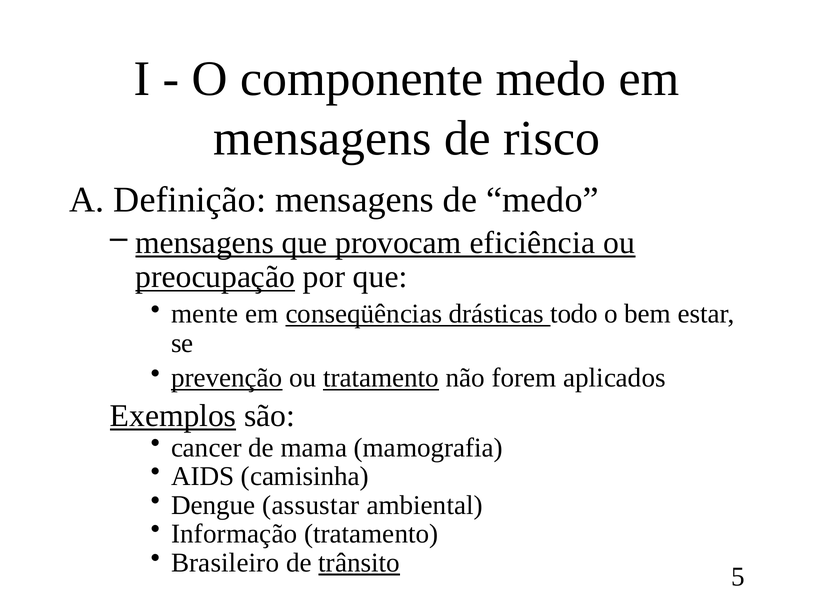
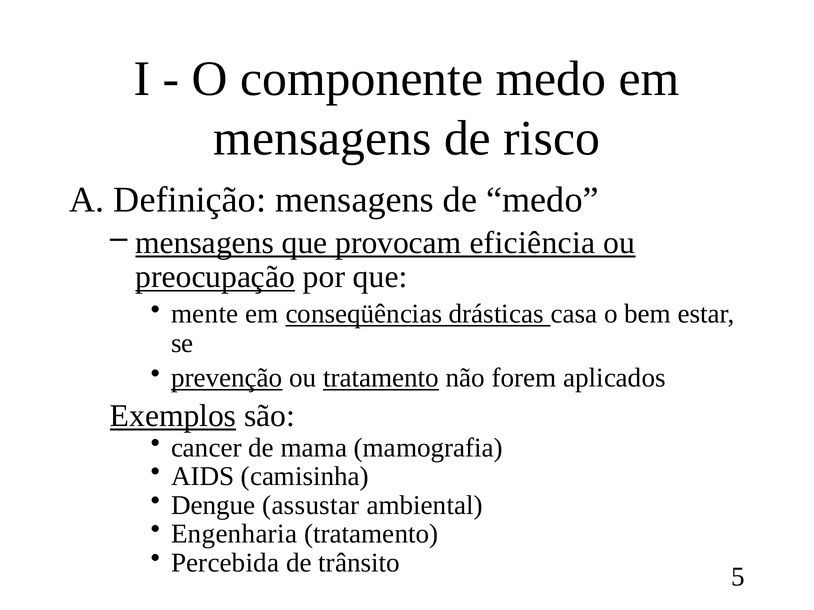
todo: todo -> casa
Informação: Informação -> Engenharia
Brasileiro: Brasileiro -> Percebida
trânsito underline: present -> none
